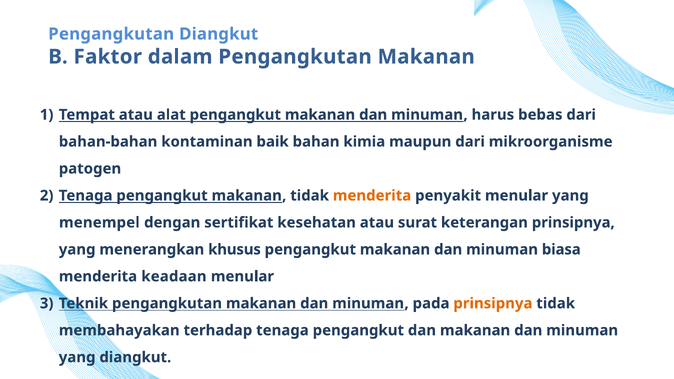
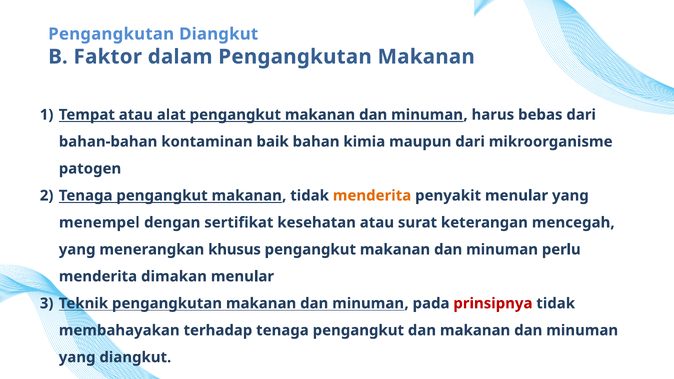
keterangan prinsipnya: prinsipnya -> mencegah
biasa: biasa -> perlu
keadaan: keadaan -> dimakan
prinsipnya at (493, 303) colour: orange -> red
